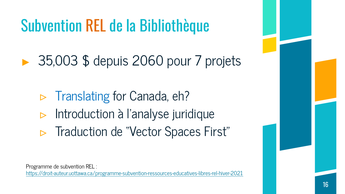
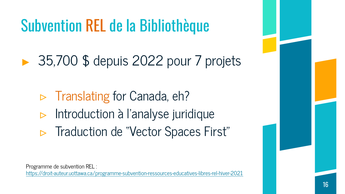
35,003: 35,003 -> 35,700
2060: 2060 -> 2022
Translating colour: blue -> orange
